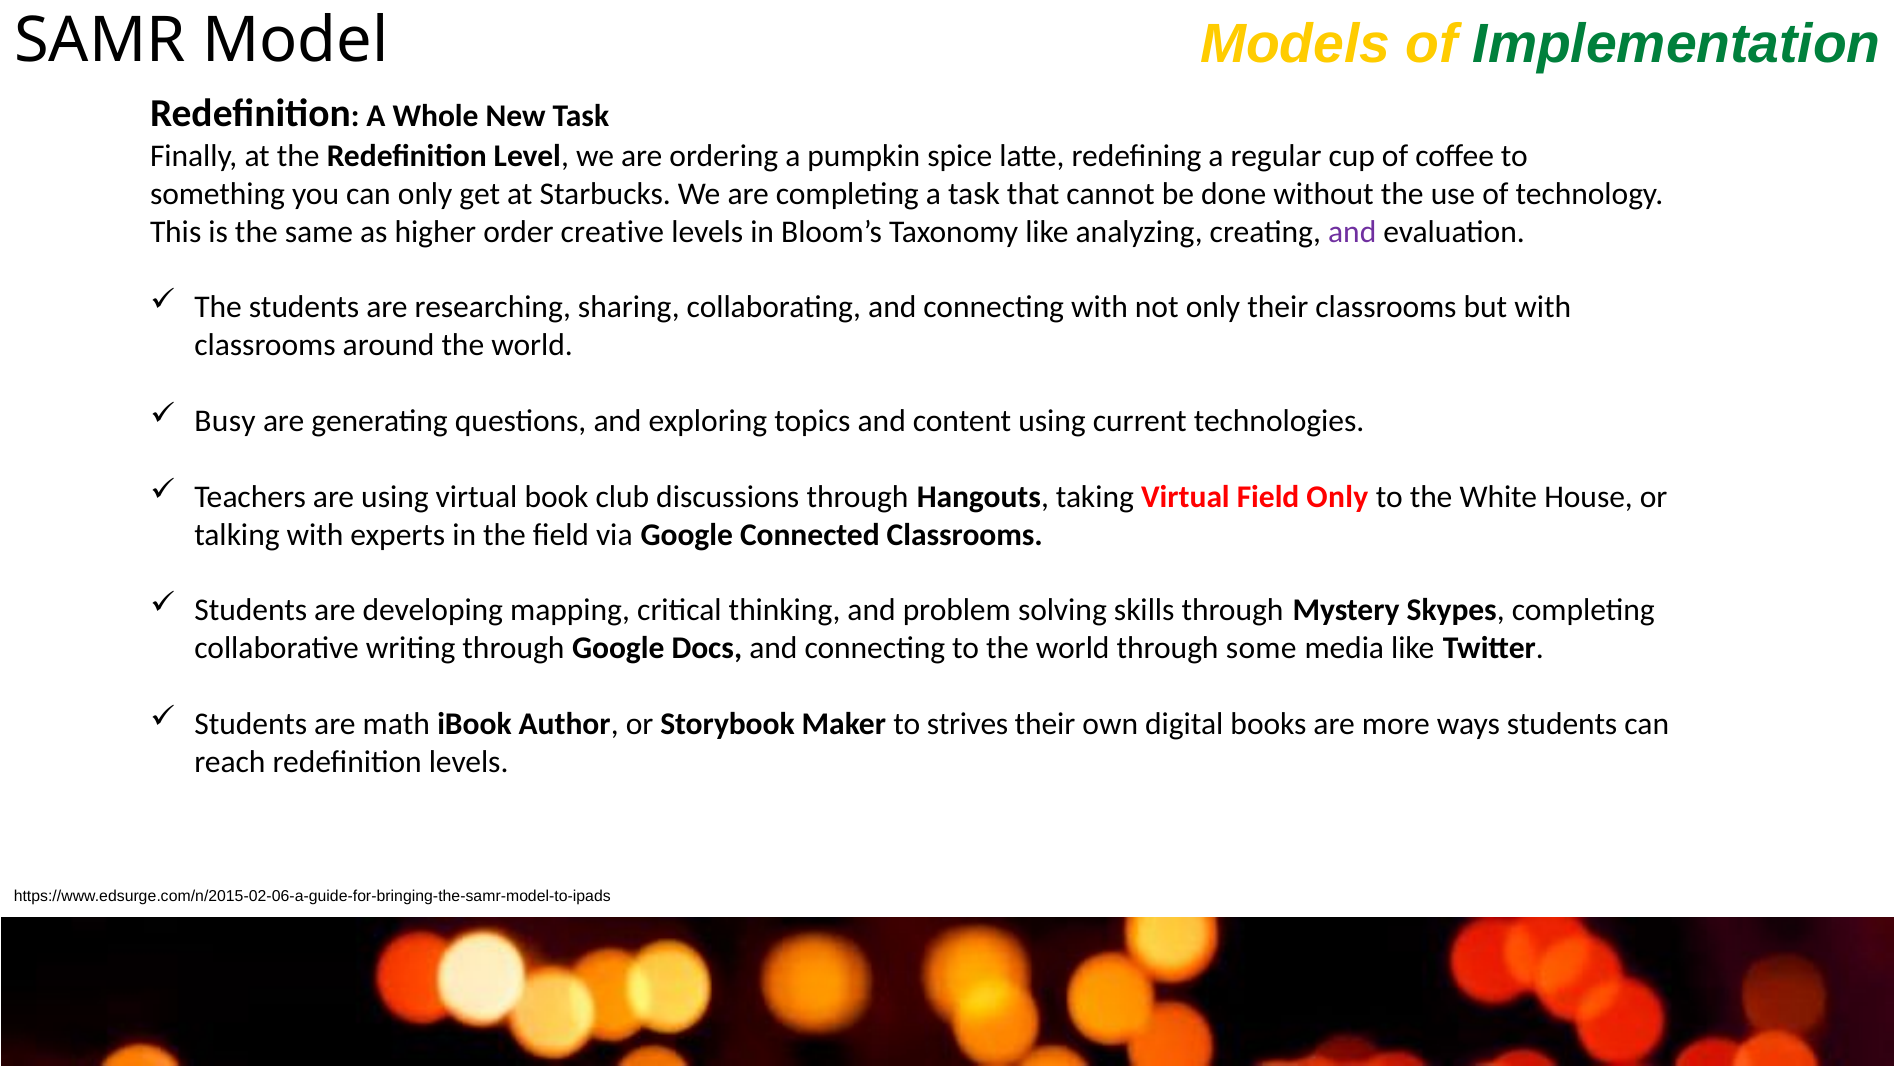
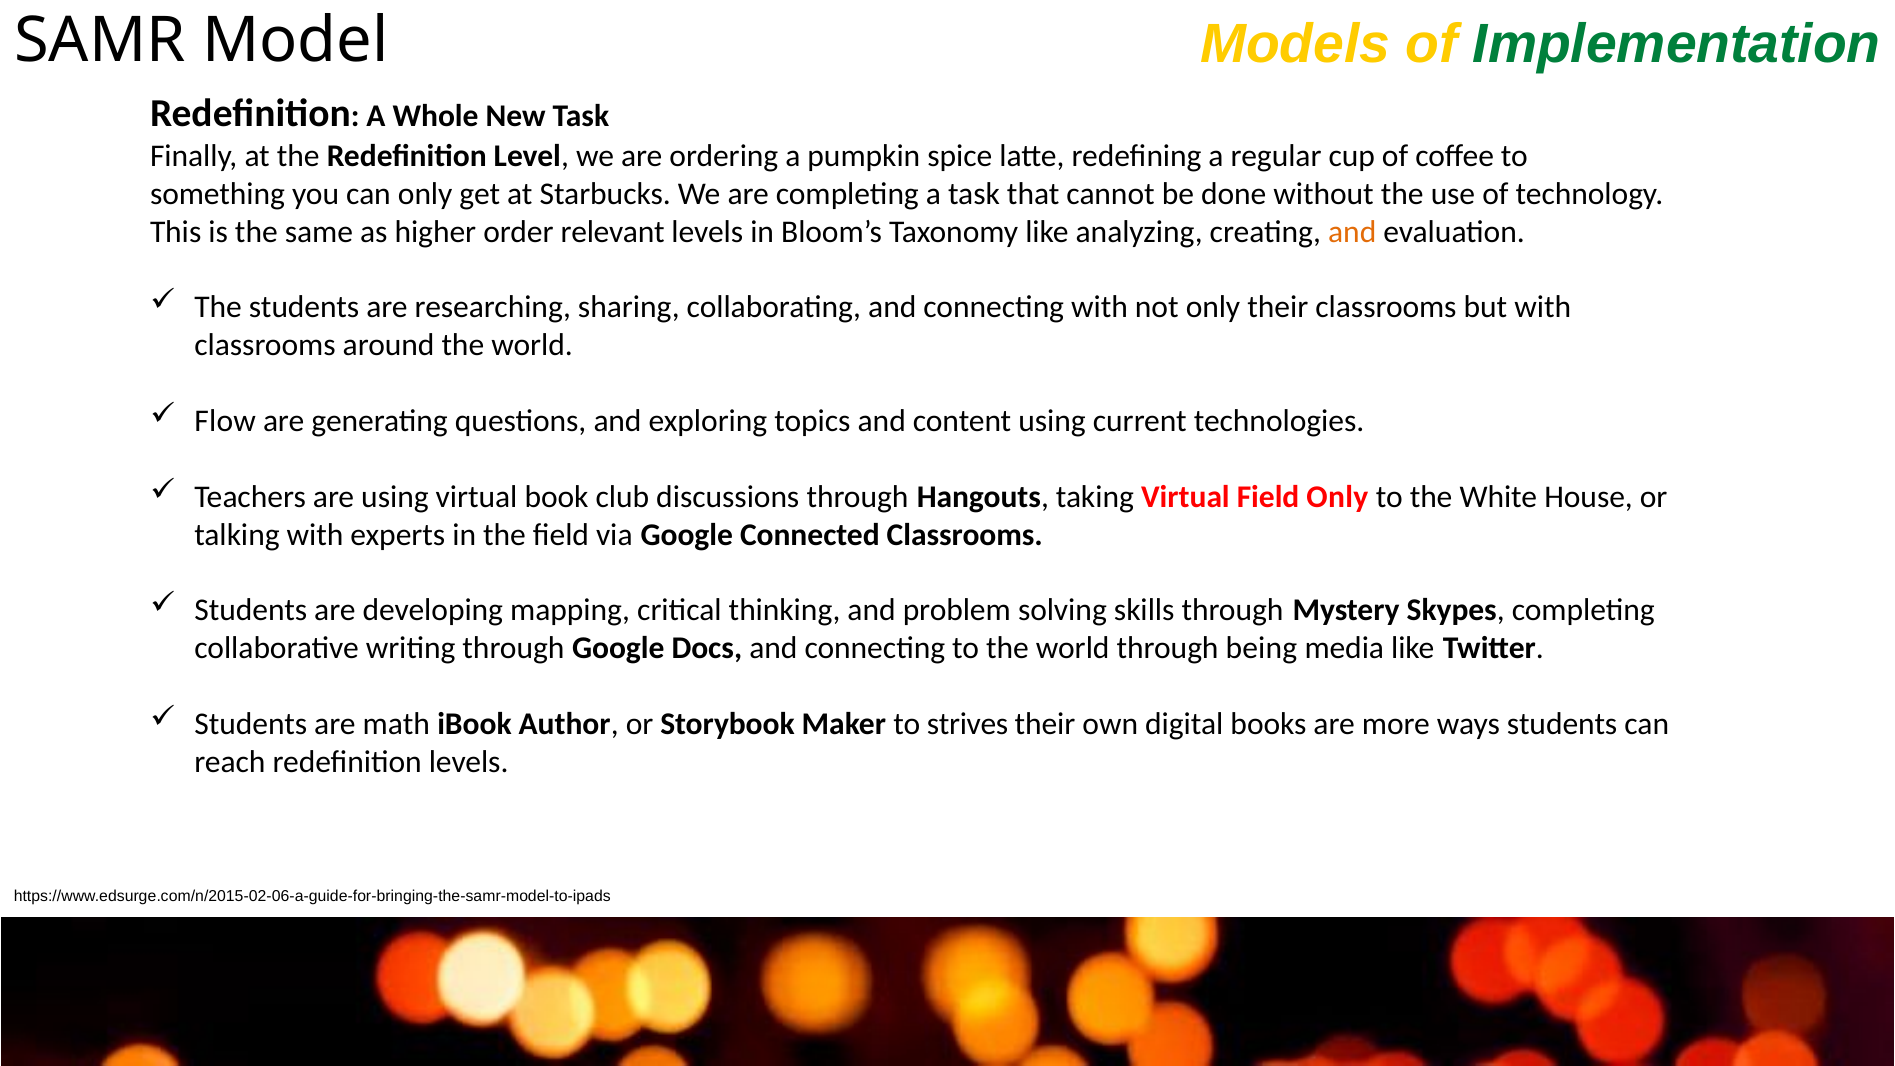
creative: creative -> relevant
and at (1352, 232) colour: purple -> orange
Busy: Busy -> Flow
some: some -> being
